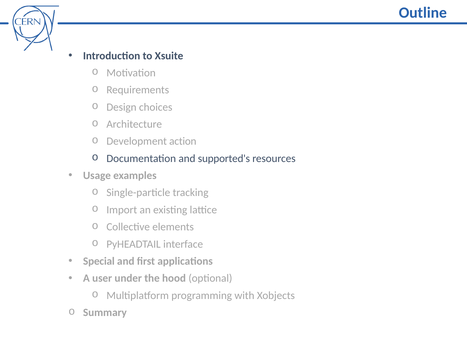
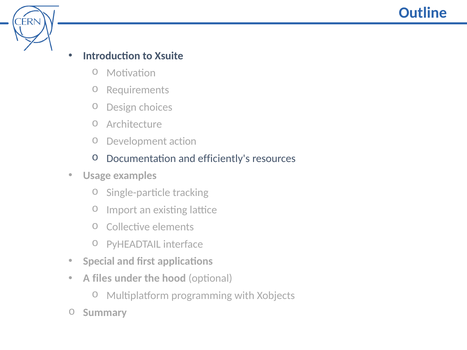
supported's: supported's -> efficiently's
user: user -> files
